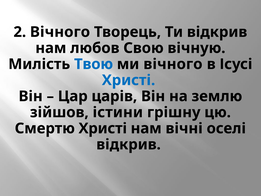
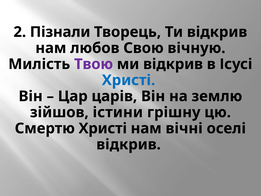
2 Вічного: Вічного -> Пізнали
Твою colour: blue -> purple
ми вічного: вічного -> відкрив
